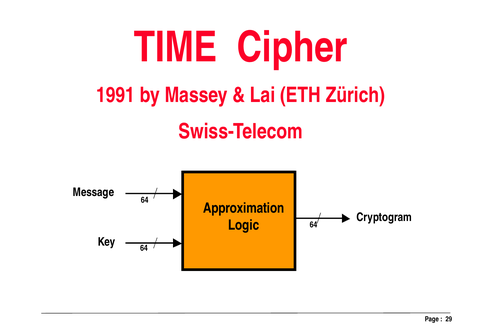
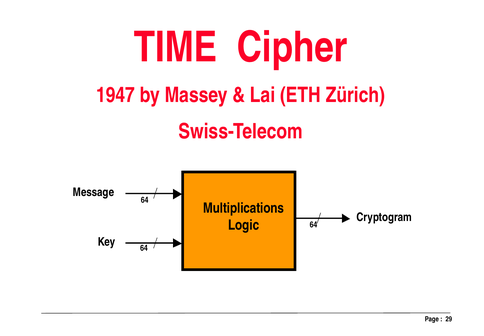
1991: 1991 -> 1947
Approximation: Approximation -> Multiplications
